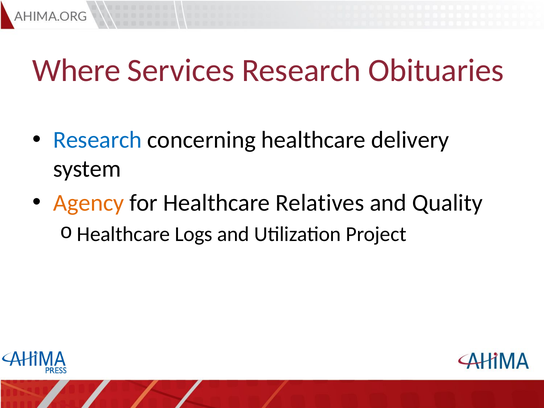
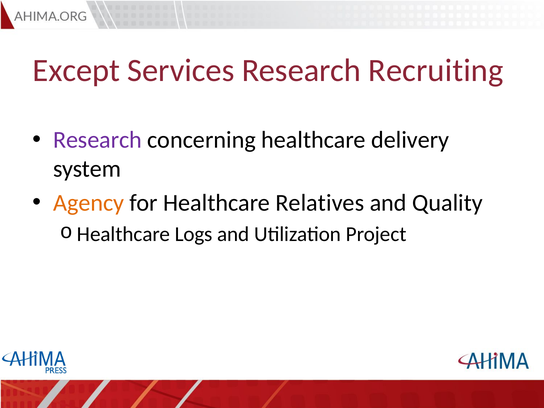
Where: Where -> Except
Obituaries: Obituaries -> Recruiting
Research at (97, 140) colour: blue -> purple
